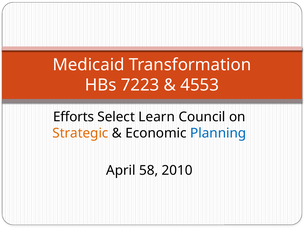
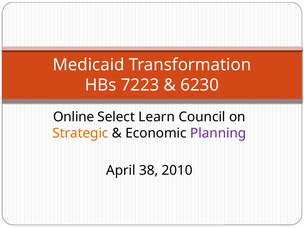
4553: 4553 -> 6230
Efforts: Efforts -> Online
Planning colour: blue -> purple
58: 58 -> 38
